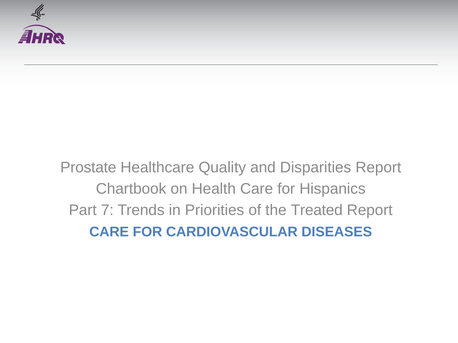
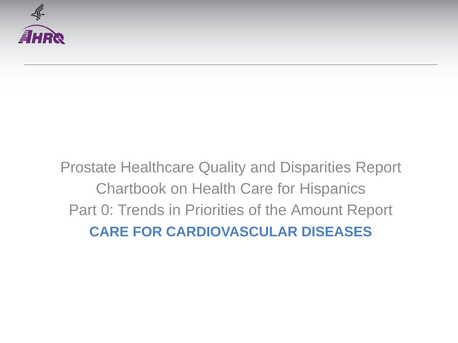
7: 7 -> 0
Treated: Treated -> Amount
